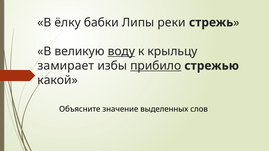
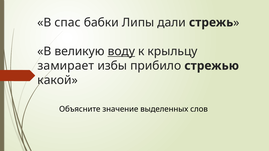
ёлку: ёлку -> спас
реки: реки -> дали
прибило underline: present -> none
